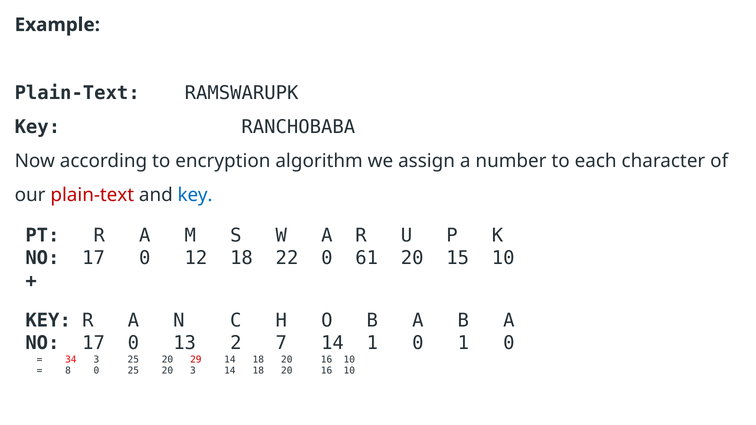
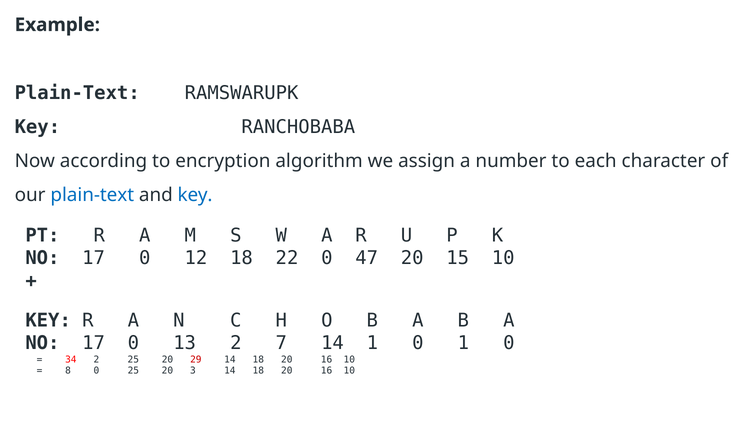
plain-text at (92, 195) colour: red -> blue
61: 61 -> 47
34 3: 3 -> 2
